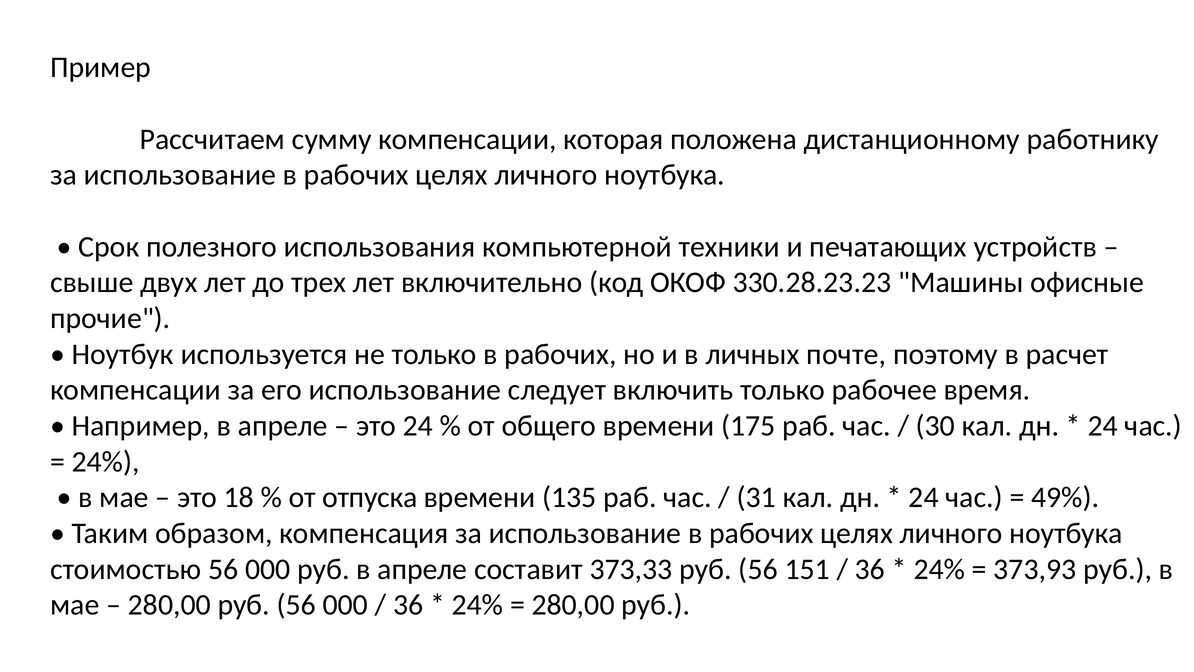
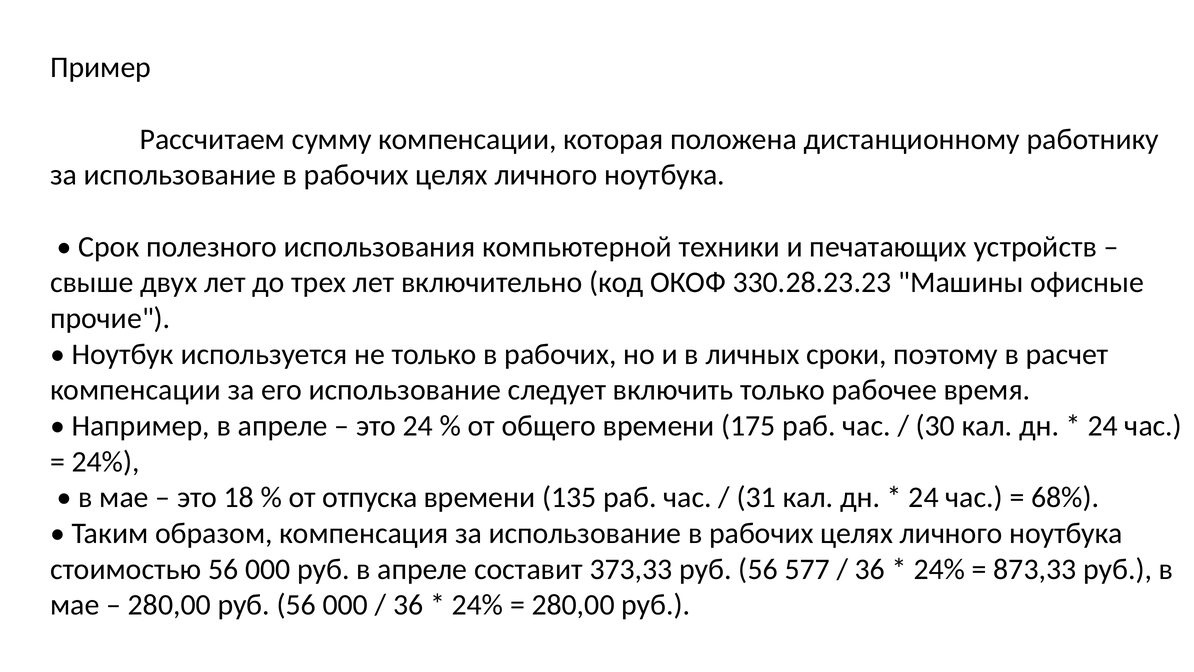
почте: почте -> сроки
49%: 49% -> 68%
151: 151 -> 577
373,93: 373,93 -> 873,33
